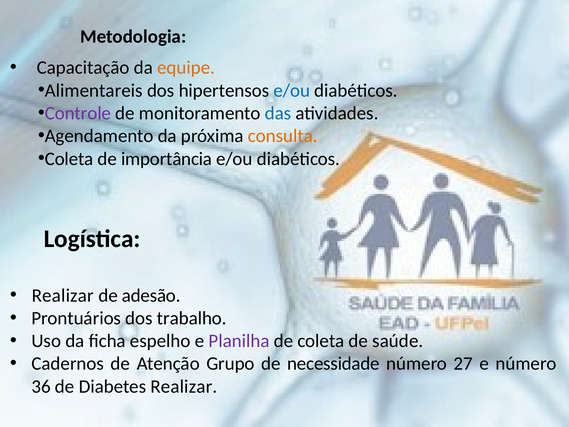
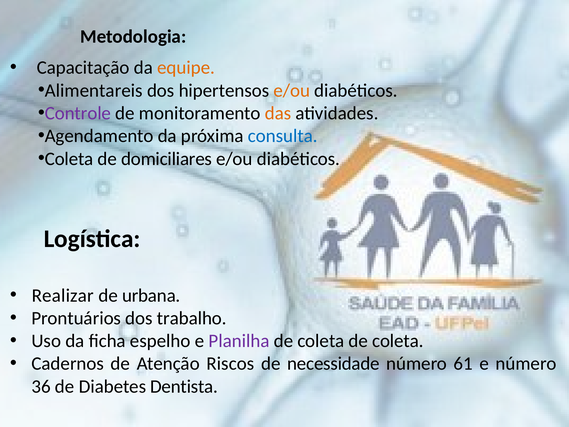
e/ou at (292, 90) colour: blue -> orange
das colour: blue -> orange
consulta colour: orange -> blue
importância: importância -> domiciliares
adesão: adesão -> urbana
coleta de saúde: saúde -> coleta
Grupo: Grupo -> Riscos
27: 27 -> 61
Diabetes Realizar: Realizar -> Dentista
